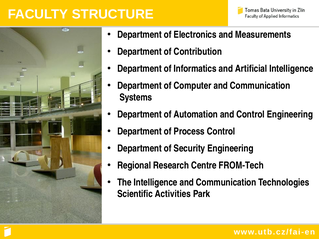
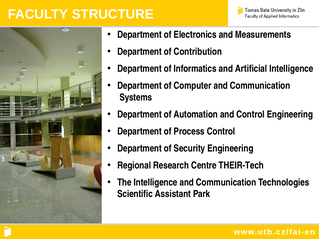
FROM-Tech: FROM-Tech -> THEIR-Tech
Activities: Activities -> Assistant
